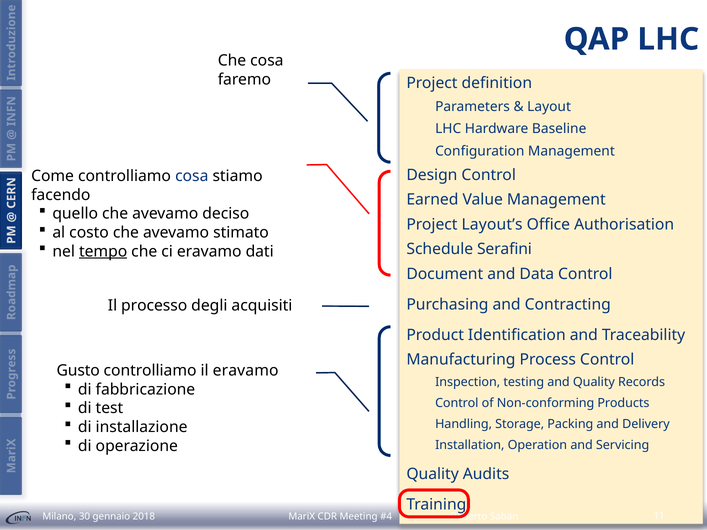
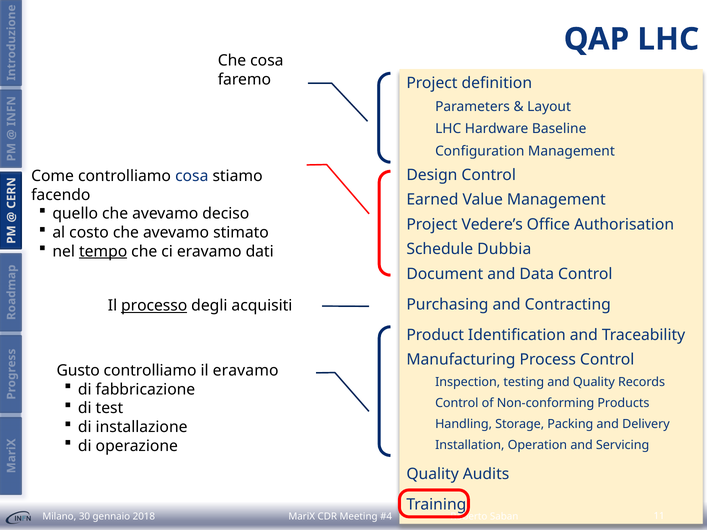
Layout’s: Layout’s -> Vedere’s
Serafini: Serafini -> Dubbia
processo underline: none -> present
